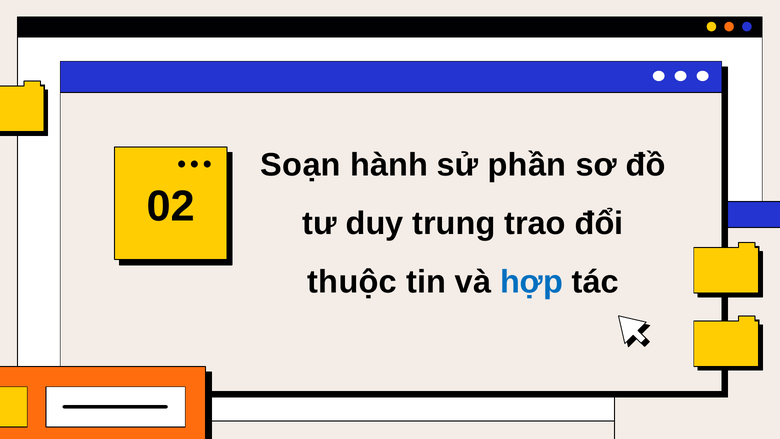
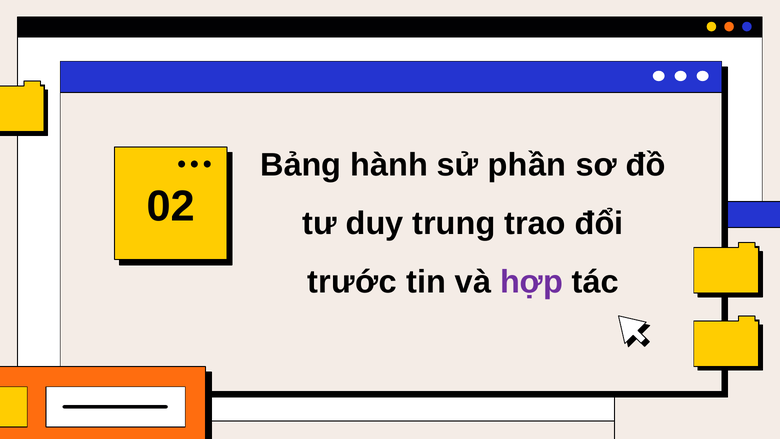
Soạn: Soạn -> Bảng
thuộc: thuộc -> trước
hợp colour: blue -> purple
